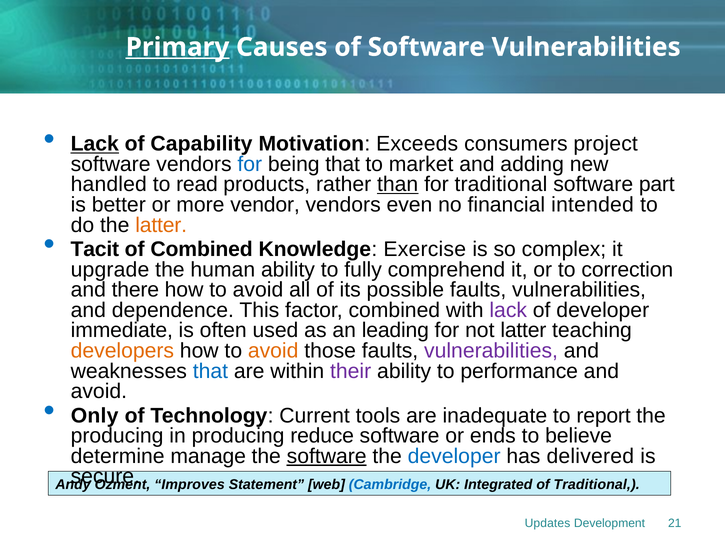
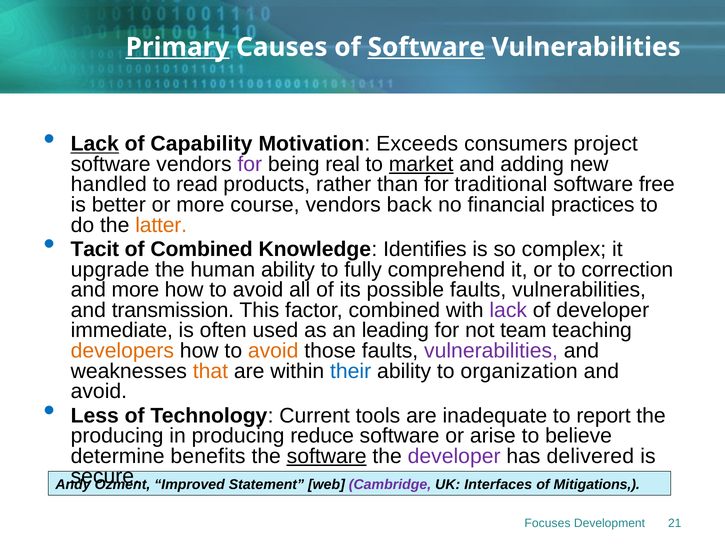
Software at (426, 47) underline: none -> present
for at (250, 164) colour: blue -> purple
being that: that -> real
market underline: none -> present
than underline: present -> none
part: part -> free
vendor: vendor -> course
even: even -> back
intended: intended -> practices
Exercise: Exercise -> Identifies
and there: there -> more
dependence: dependence -> transmission
not latter: latter -> team
that at (210, 371) colour: blue -> orange
their colour: purple -> blue
performance: performance -> organization
Only: Only -> Less
ends: ends -> arise
manage: manage -> benefits
developer at (454, 456) colour: blue -> purple
Improves: Improves -> Improved
Cambridge colour: blue -> purple
Integrated: Integrated -> Interfaces
of Traditional: Traditional -> Mitigations
Updates: Updates -> Focuses
